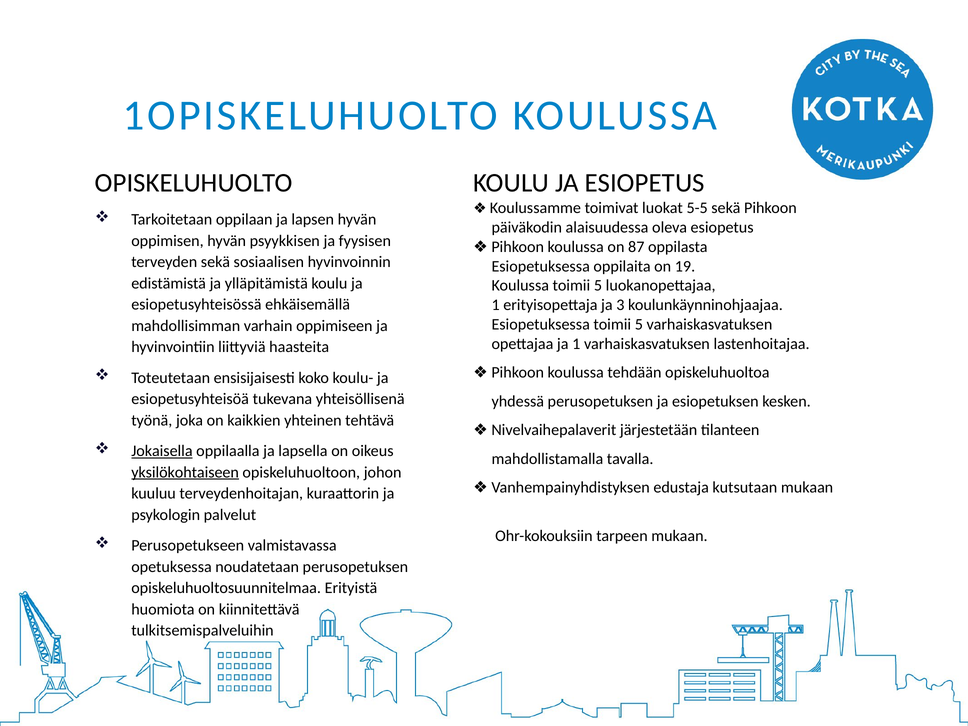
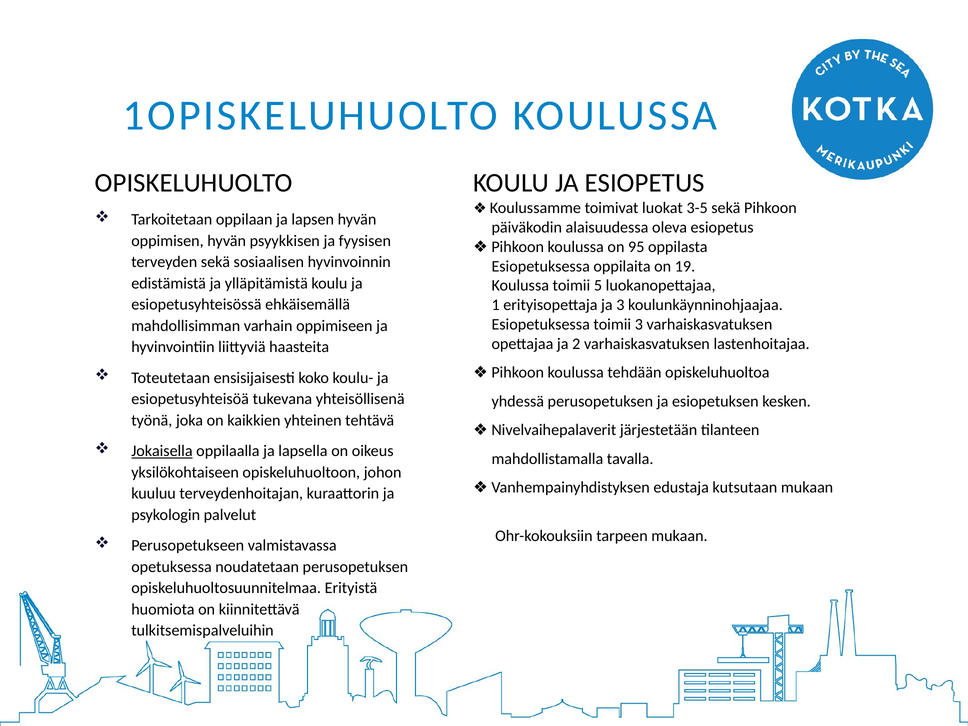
5-5: 5-5 -> 3-5
87: 87 -> 95
Esiopetuksessa toimii 5: 5 -> 3
ja 1: 1 -> 2
yksilökohtaiseen underline: present -> none
